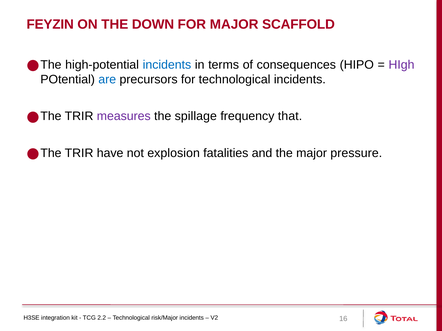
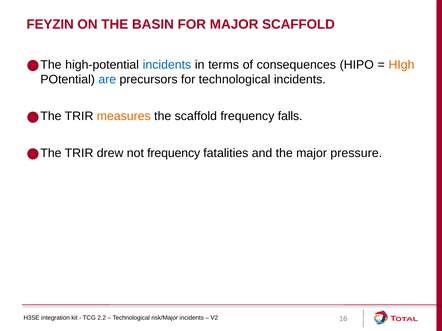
DOWN: DOWN -> BASIN
HIgh colour: purple -> orange
measures colour: purple -> orange
the spillage: spillage -> scaffold
that: that -> falls
have: have -> drew
not explosion: explosion -> frequency
